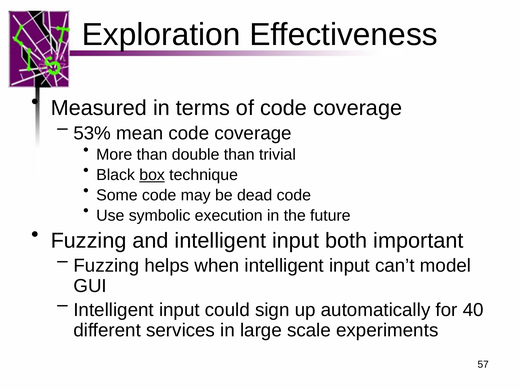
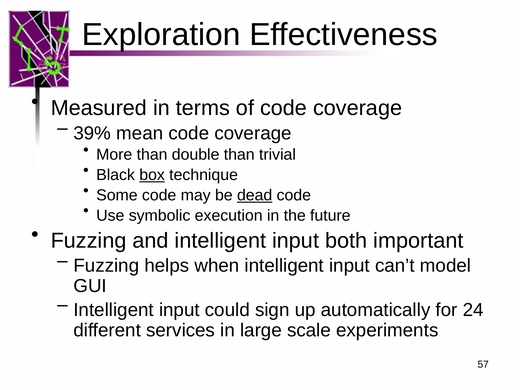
53%: 53% -> 39%
dead underline: none -> present
40: 40 -> 24
